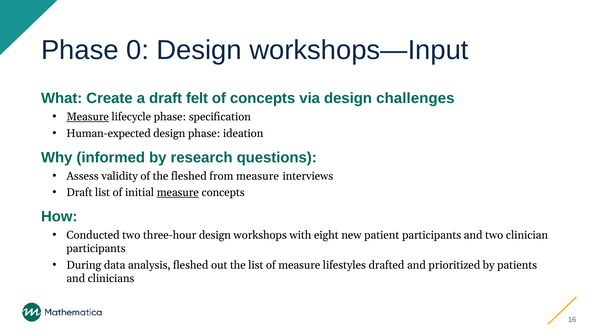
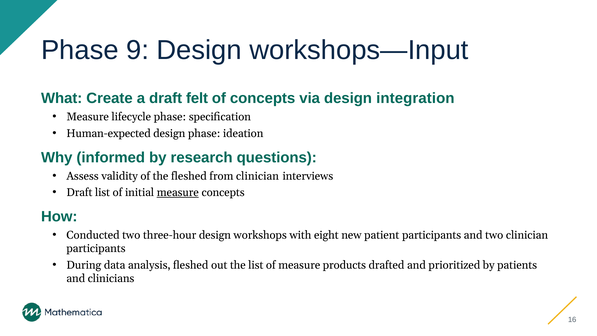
0: 0 -> 9
challenges: challenges -> integration
Measure at (88, 117) underline: present -> none
from measure: measure -> clinician
lifestyles: lifestyles -> products
